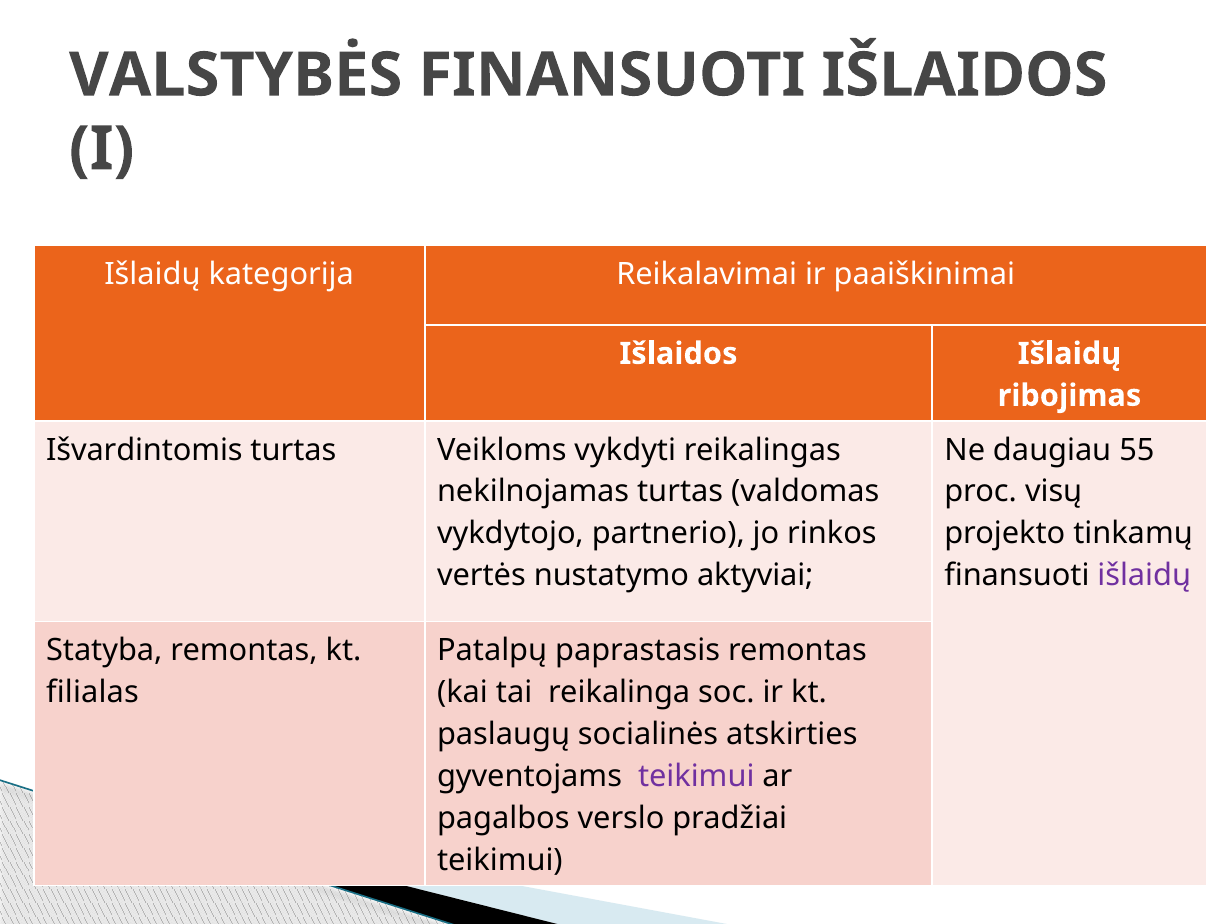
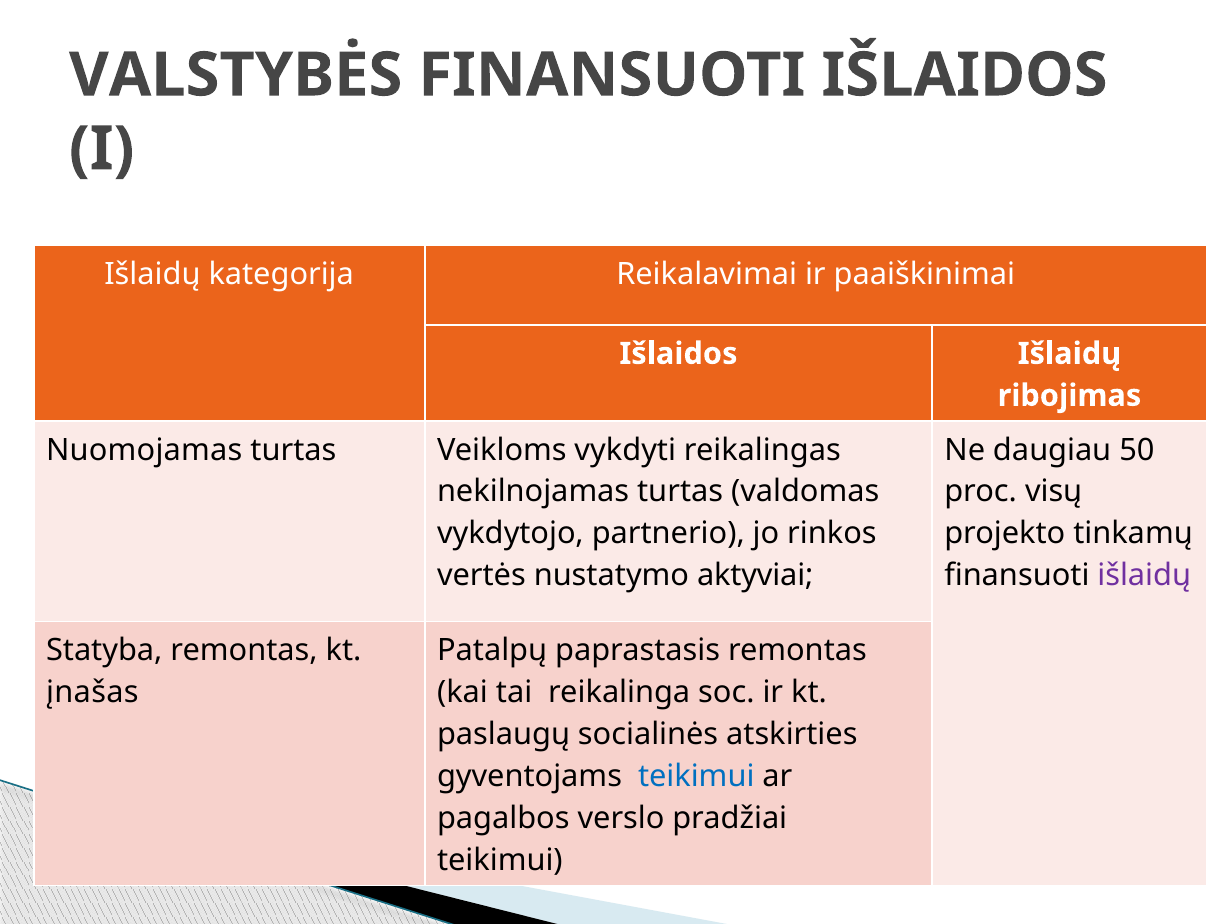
Išvardintomis: Išvardintomis -> Nuomojamas
55: 55 -> 50
filialas: filialas -> įnašas
teikimui at (696, 775) colour: purple -> blue
